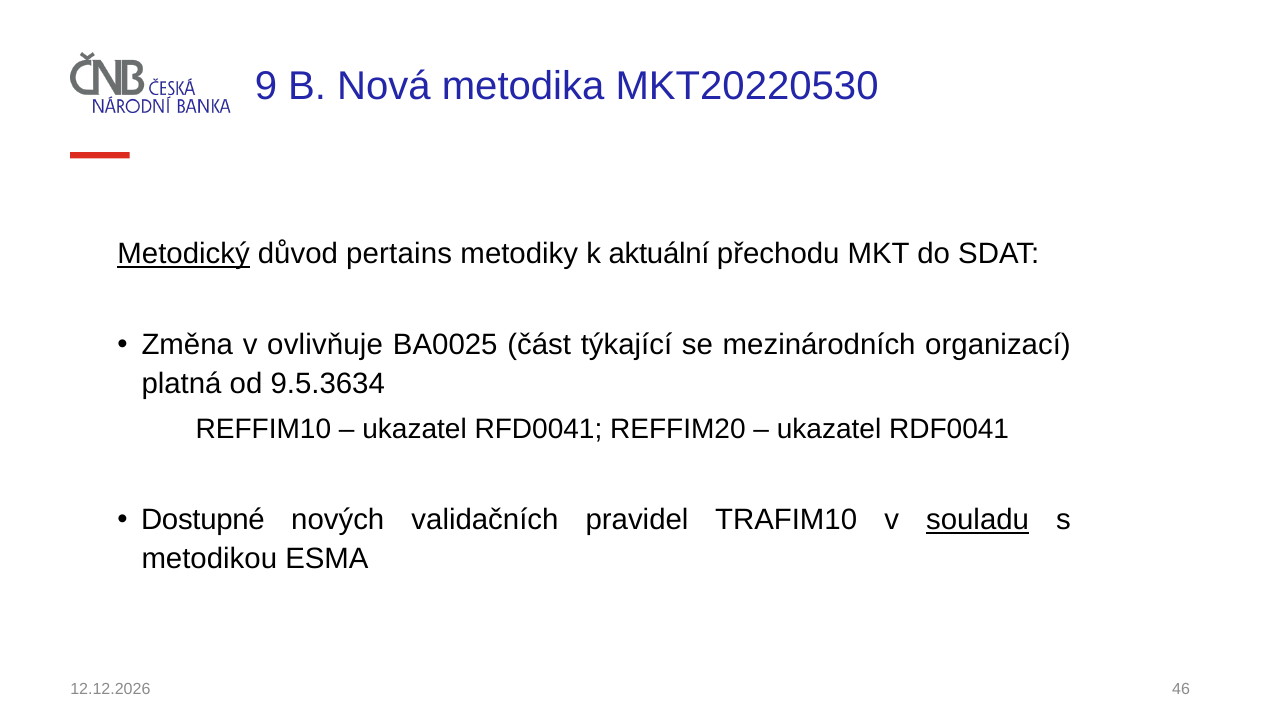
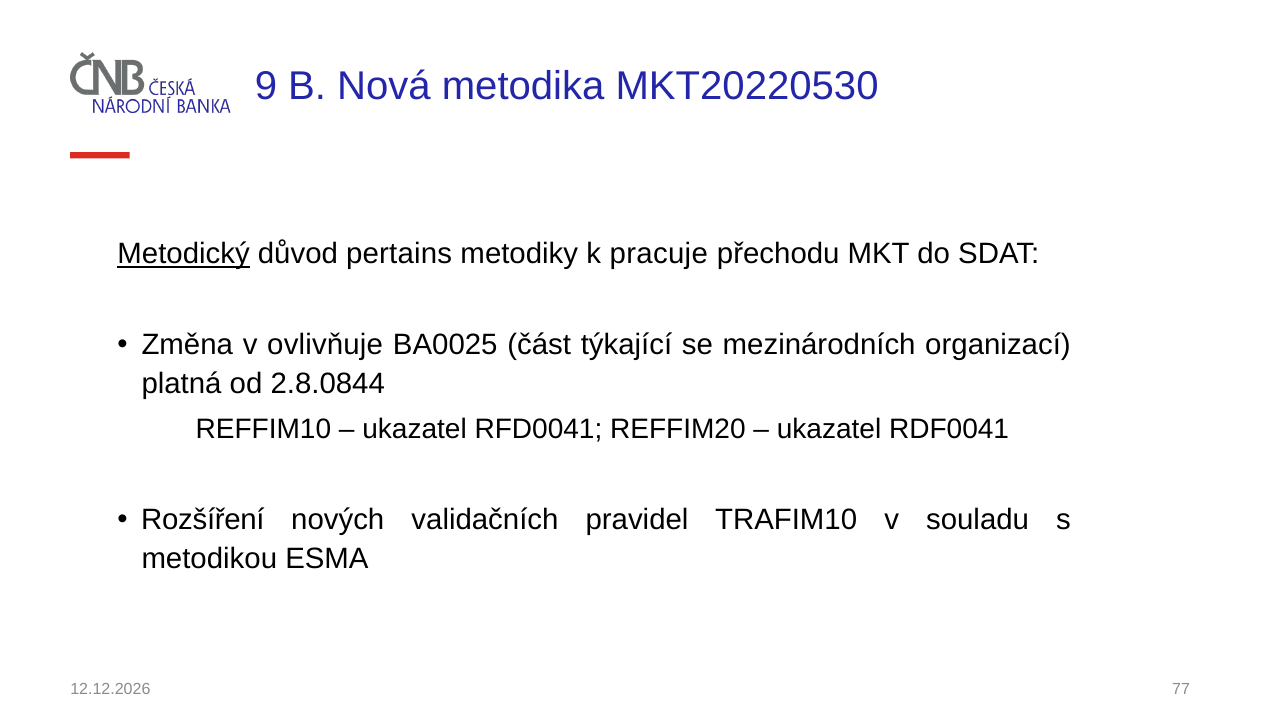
aktuální: aktuální -> pracuje
9.5.3634: 9.5.3634 -> 2.8.0844
Dostupné: Dostupné -> Rozšíření
souladu underline: present -> none
46: 46 -> 77
